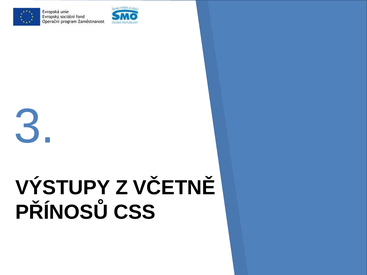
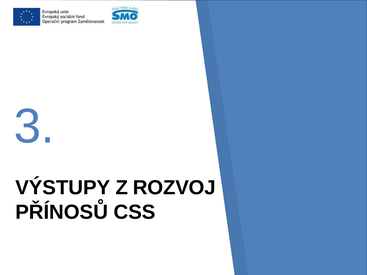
VČETNĚ: VČETNĚ -> ROZVOJ
